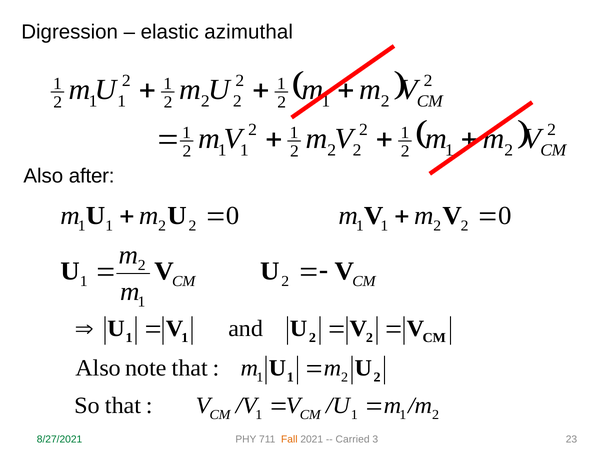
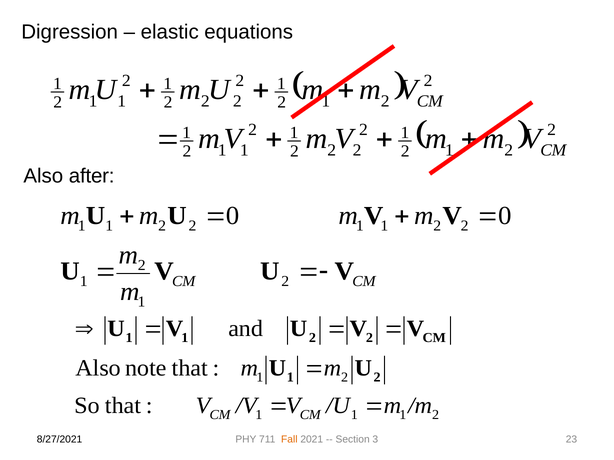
azimuthal: azimuthal -> equations
8/27/2021 colour: green -> black
Carried: Carried -> Section
